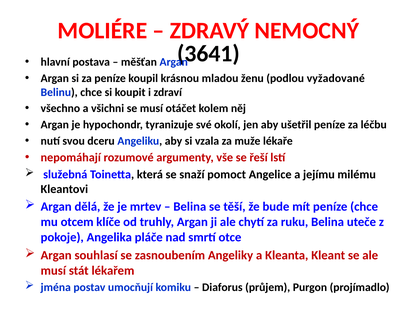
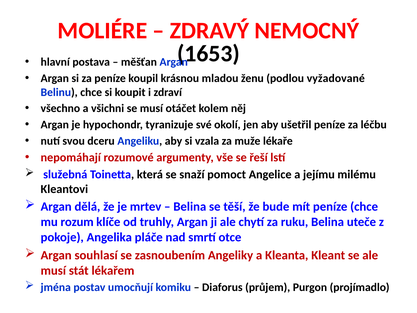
3641: 3641 -> 1653
otcem: otcem -> rozum
